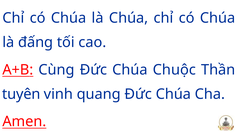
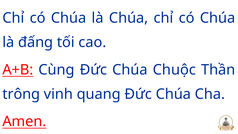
tuyên: tuyên -> trông
